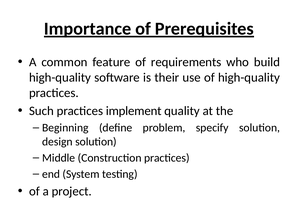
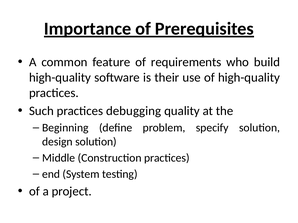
implement: implement -> debugging
